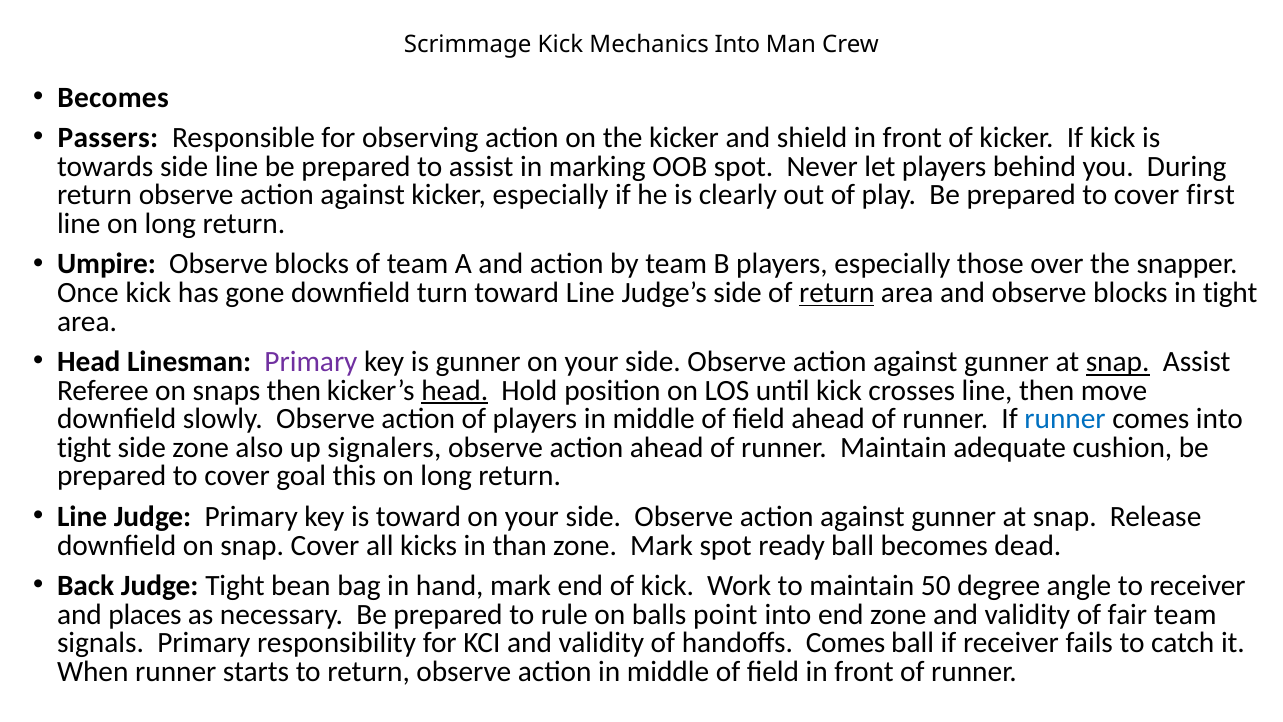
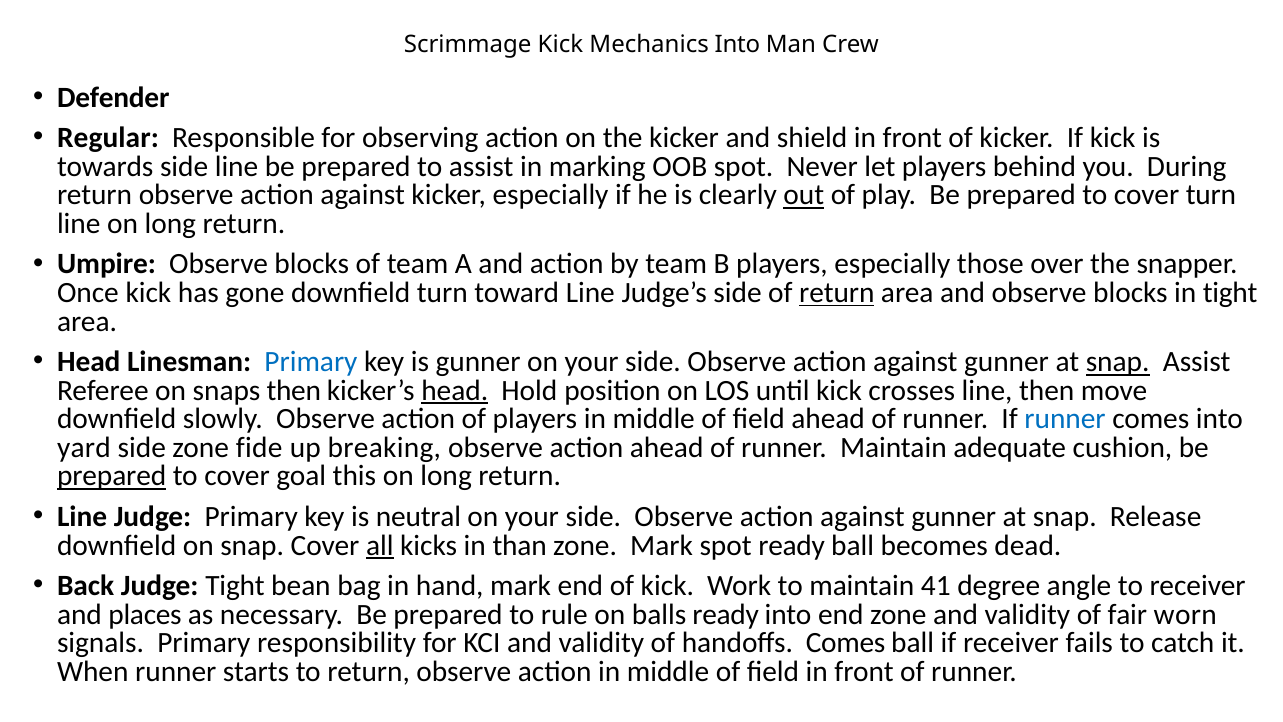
Becomes at (113, 97): Becomes -> Defender
Passers: Passers -> Regular
out underline: none -> present
cover first: first -> turn
Primary at (311, 362) colour: purple -> blue
tight at (84, 448): tight -> yard
also: also -> fide
signalers: signalers -> breaking
prepared at (112, 476) underline: none -> present
is toward: toward -> neutral
all underline: none -> present
50: 50 -> 41
balls point: point -> ready
fair team: team -> worn
